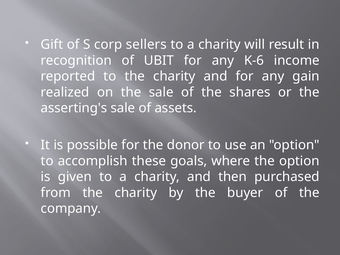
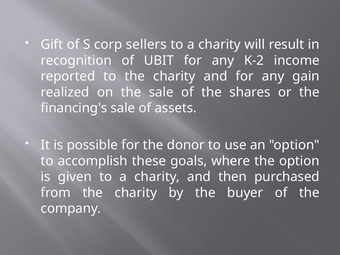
K-6: K-6 -> K-2
asserting's: asserting's -> financing's
